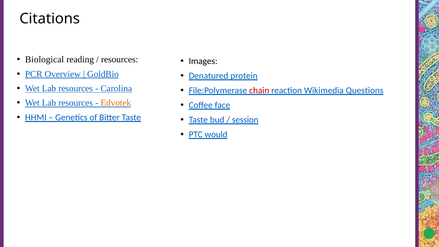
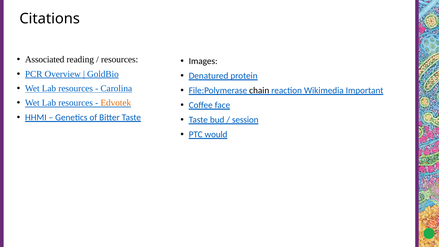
Biological: Biological -> Associated
chain colour: red -> black
Questions: Questions -> Important
